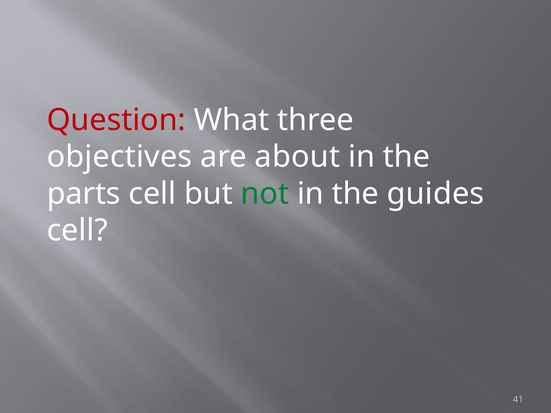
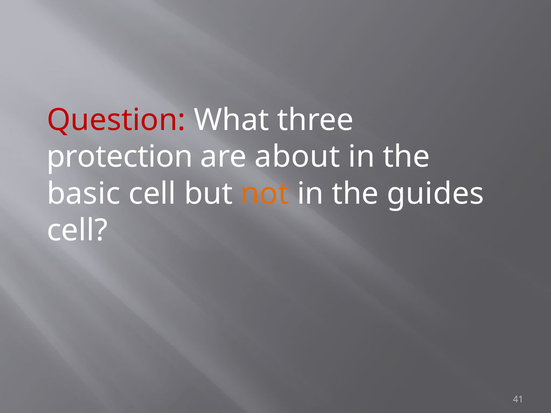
objectives: objectives -> protection
parts: parts -> basic
not colour: green -> orange
